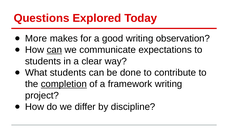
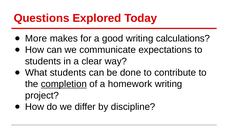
observation: observation -> calculations
can at (54, 50) underline: present -> none
framework: framework -> homework
